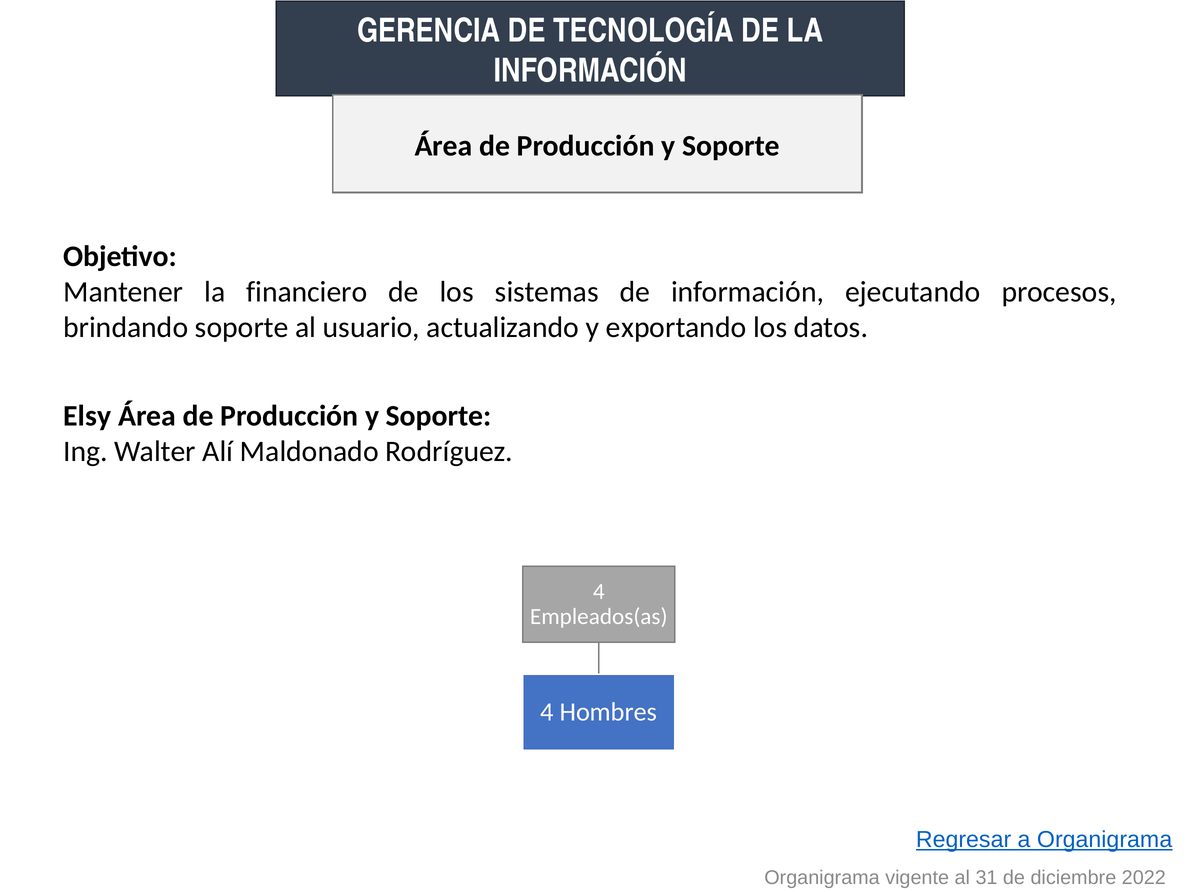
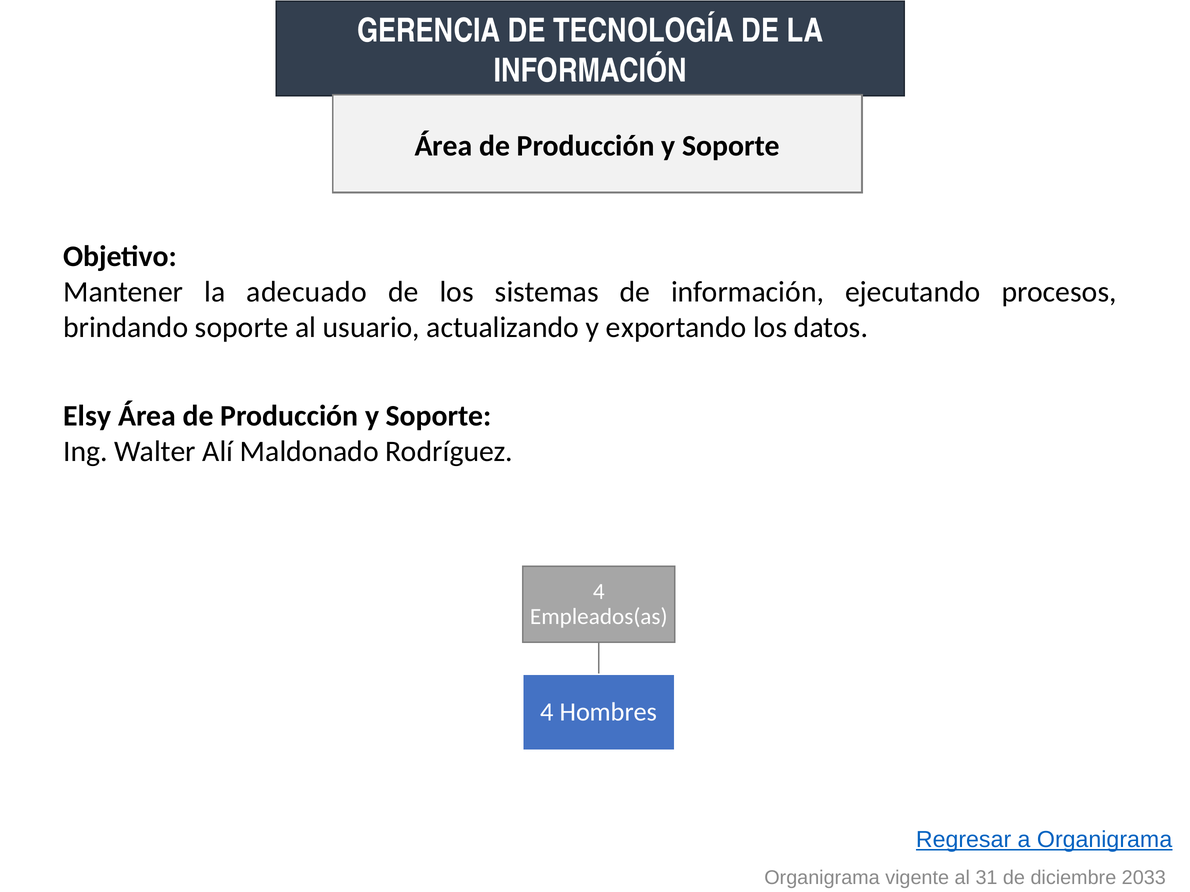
financiero: financiero -> adecuado
2022: 2022 -> 2033
